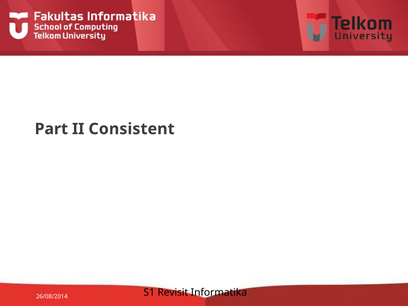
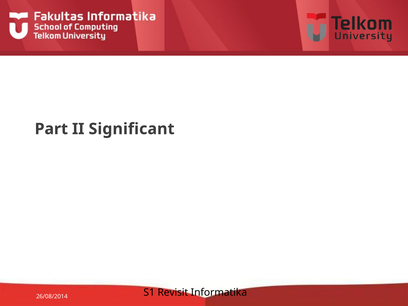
Consistent: Consistent -> Significant
